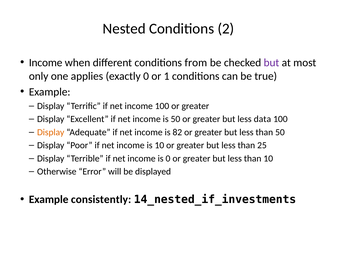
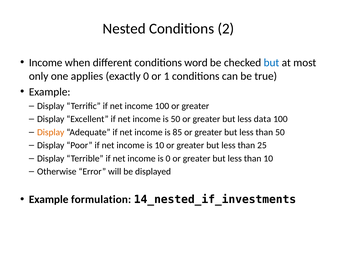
from: from -> word
but at (271, 63) colour: purple -> blue
82: 82 -> 85
consistently: consistently -> formulation
